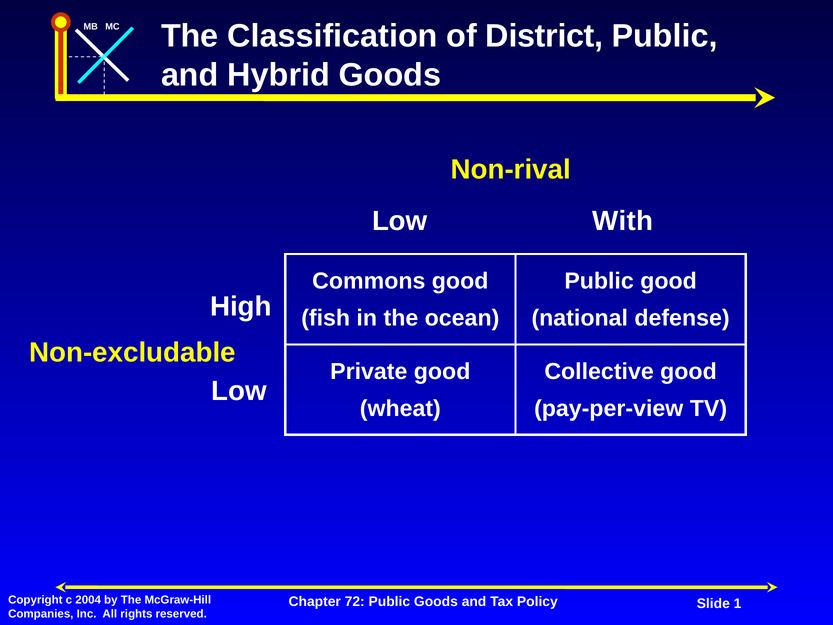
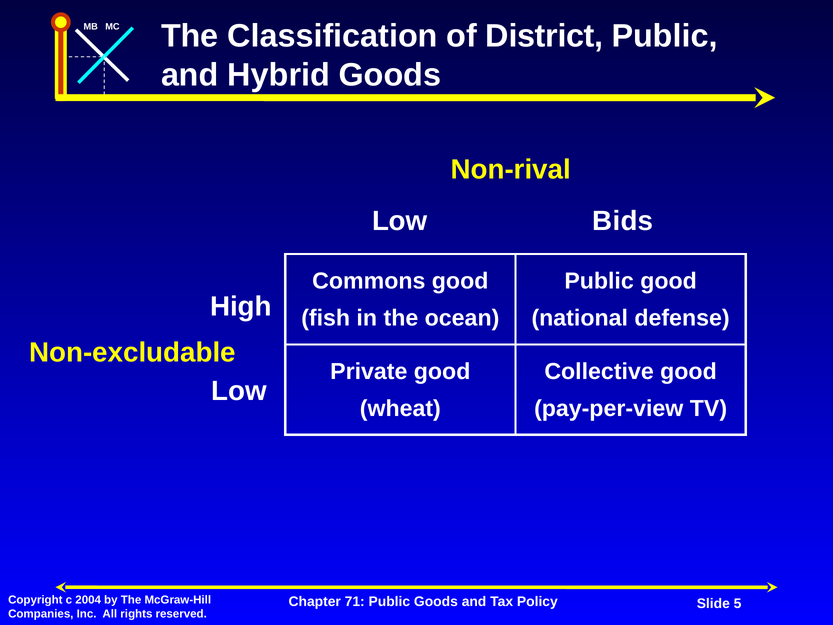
With: With -> Bids
72: 72 -> 71
1: 1 -> 5
